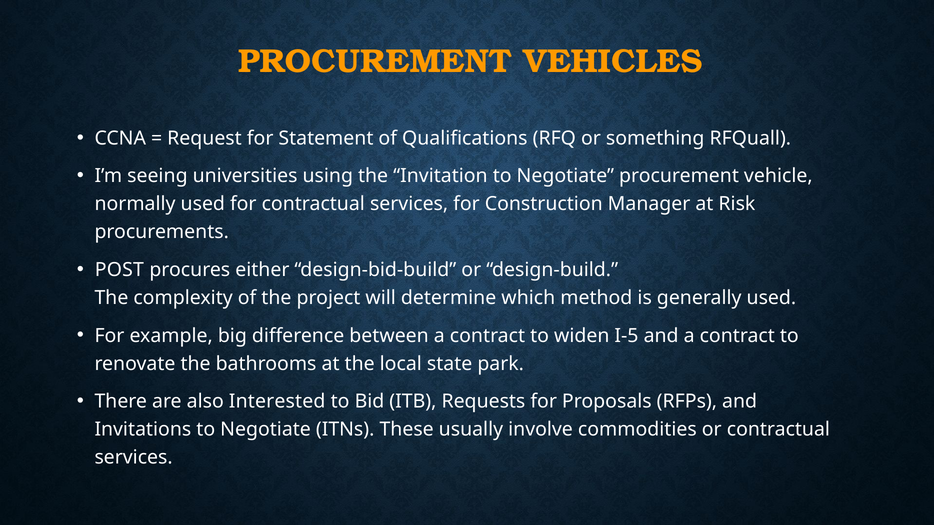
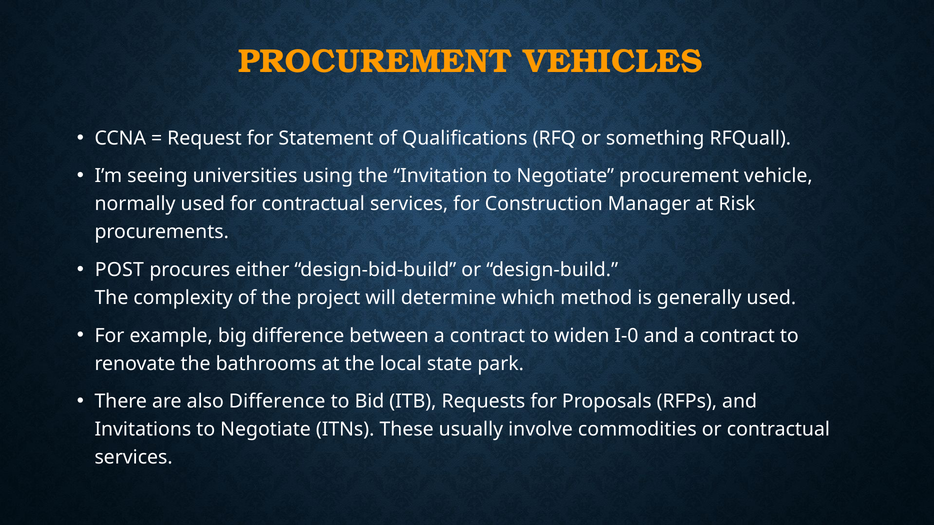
I-5: I-5 -> I-0
also Interested: Interested -> Difference
